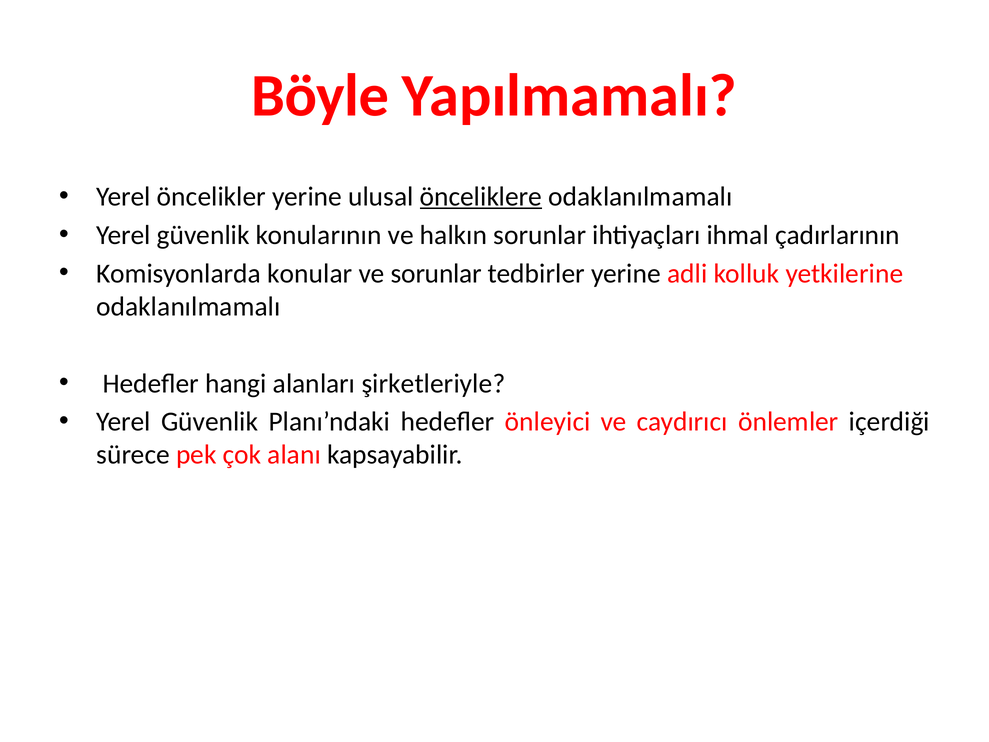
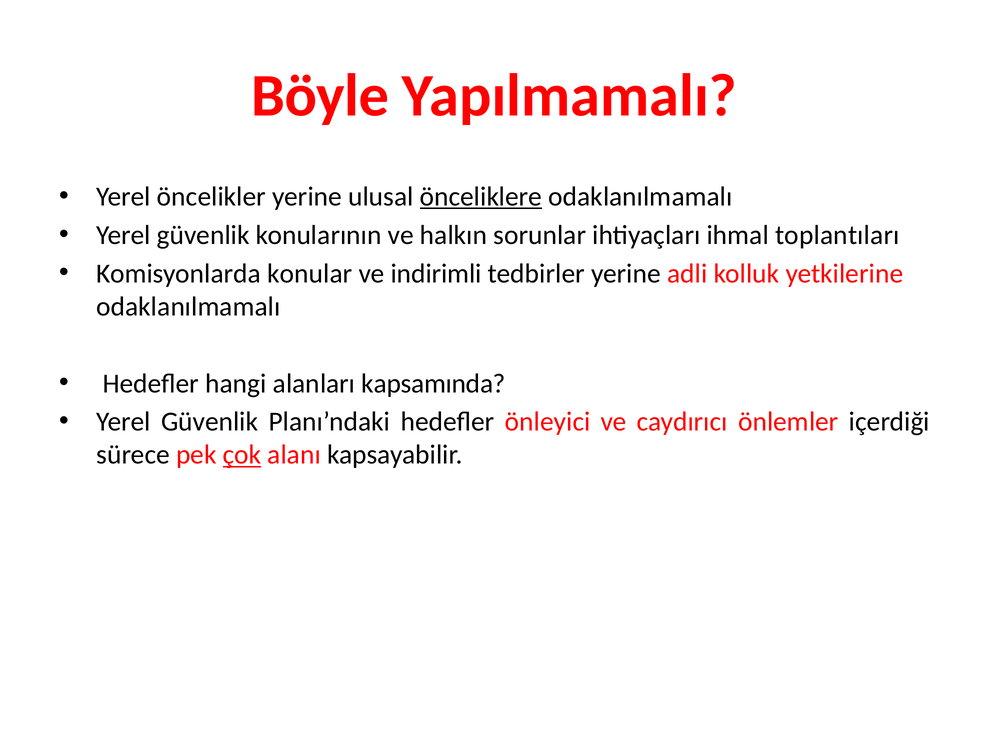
çadırlarının: çadırlarının -> toplantıları
ve sorunlar: sorunlar -> indirimli
şirketleriyle: şirketleriyle -> kapsamında
çok underline: none -> present
